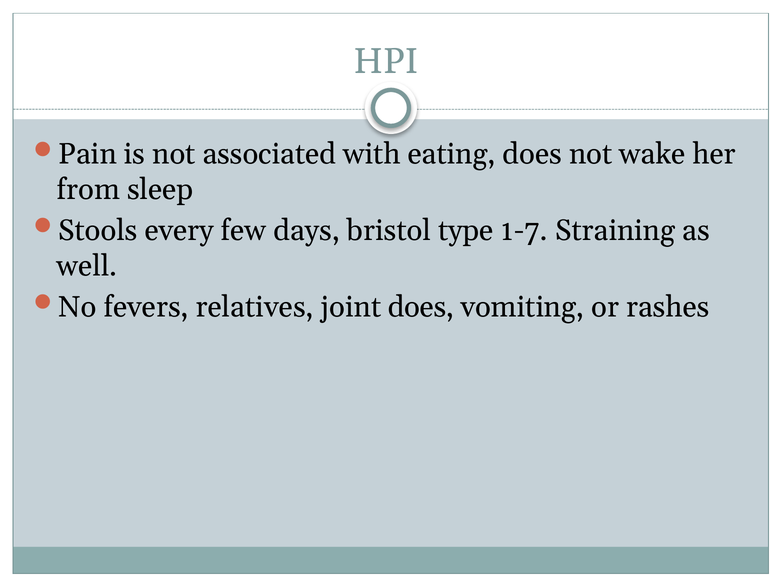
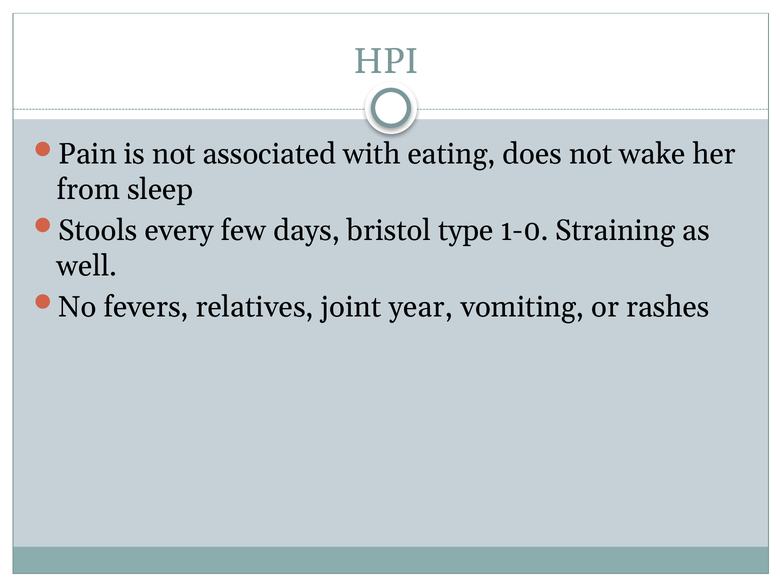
1-7: 1-7 -> 1-0
joint does: does -> year
